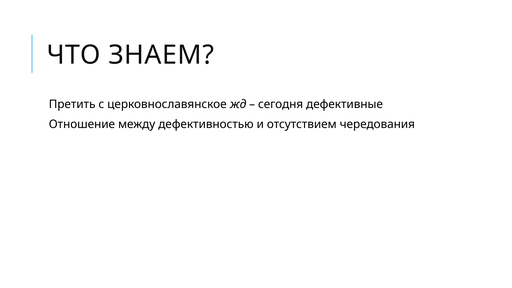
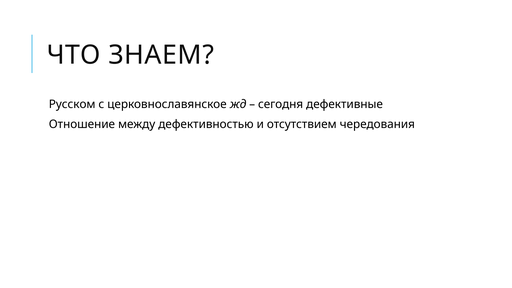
Претить: Претить -> Русском
